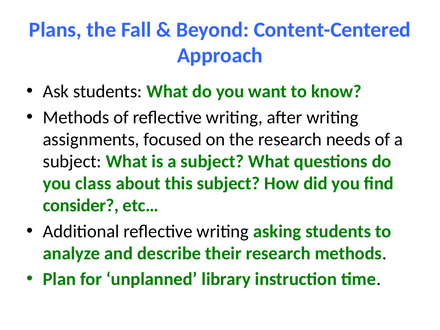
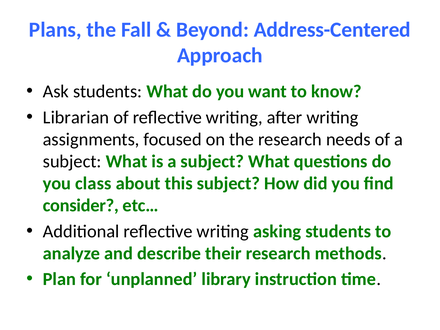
Content-Centered: Content-Centered -> Address-Centered
Methods at (76, 117): Methods -> Librarian
